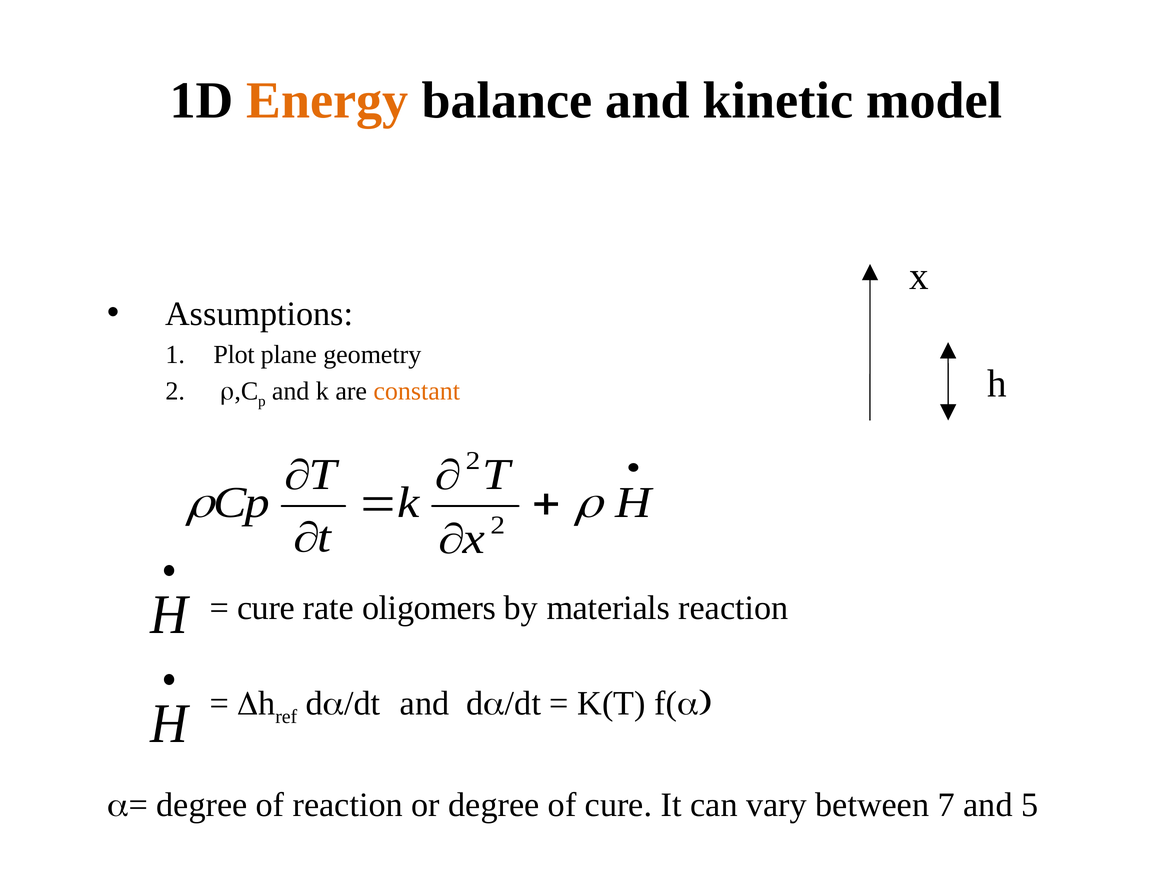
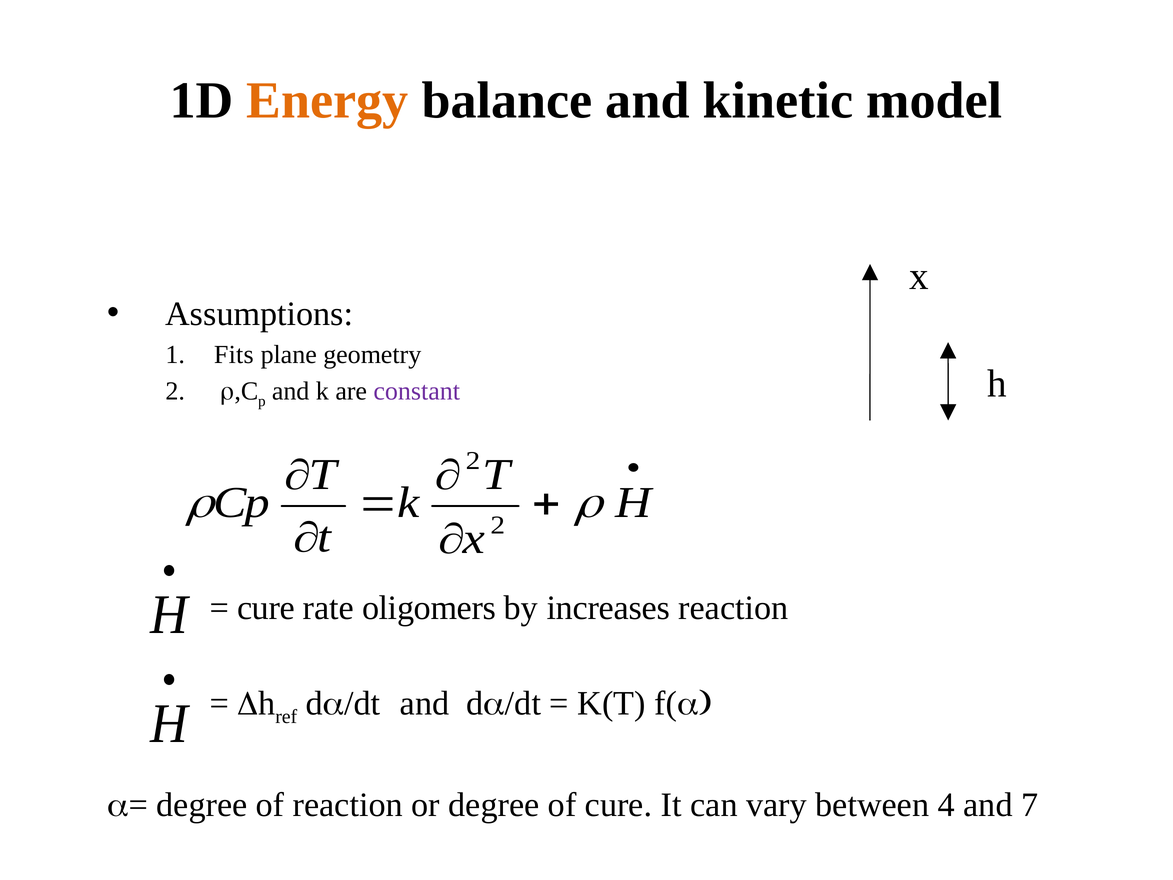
Plot: Plot -> Fits
constant colour: orange -> purple
materials: materials -> increases
7: 7 -> 4
5: 5 -> 7
